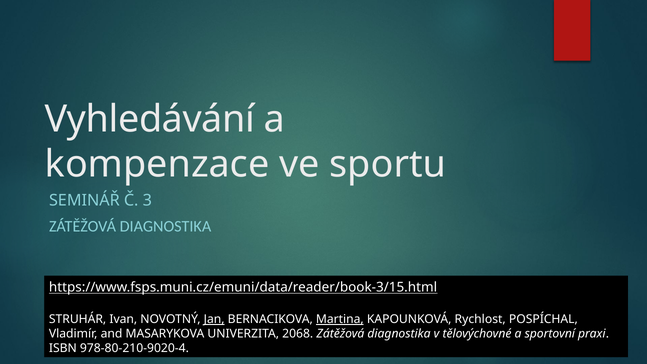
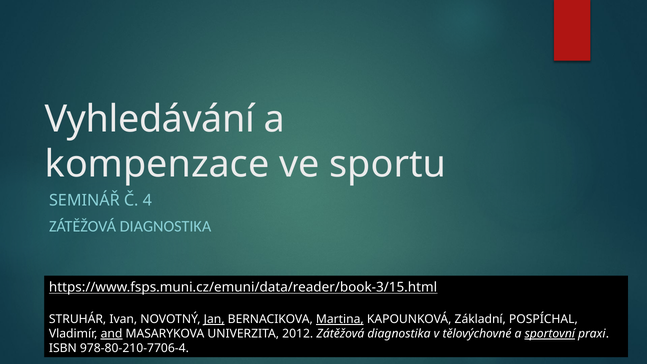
3: 3 -> 4
Rychlost: Rychlost -> Základní
and underline: none -> present
2068: 2068 -> 2012
sportovní underline: none -> present
978-80-210-9020-4: 978-80-210-9020-4 -> 978-80-210-7706-4
